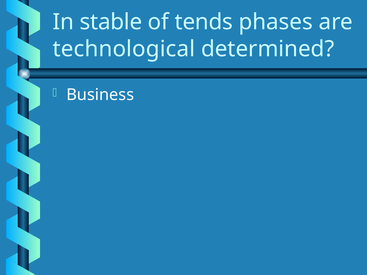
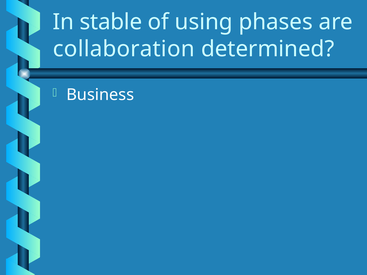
tends: tends -> using
technological: technological -> collaboration
